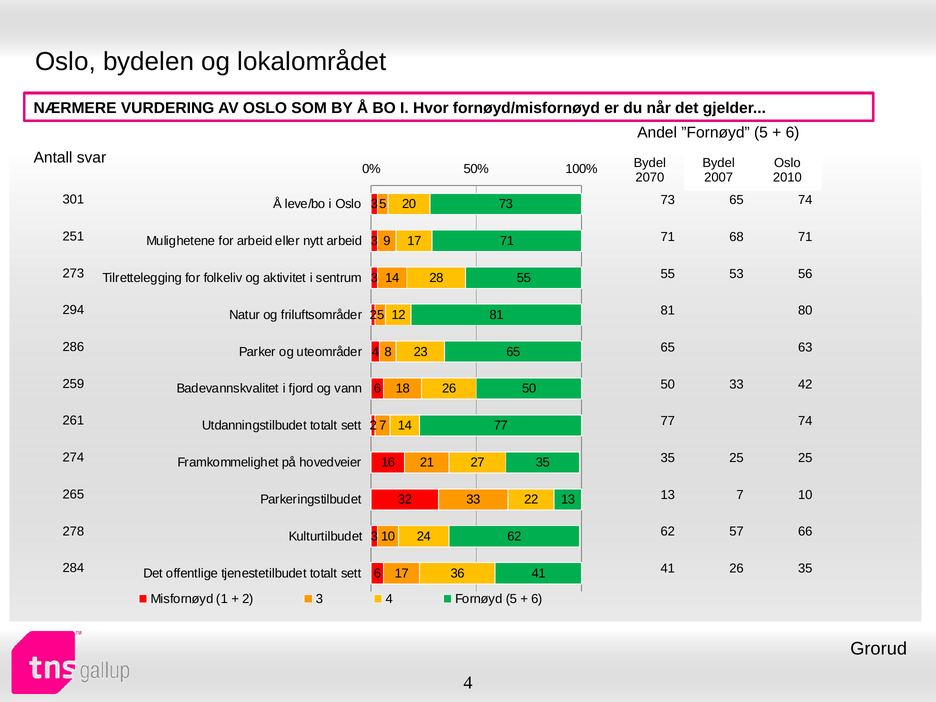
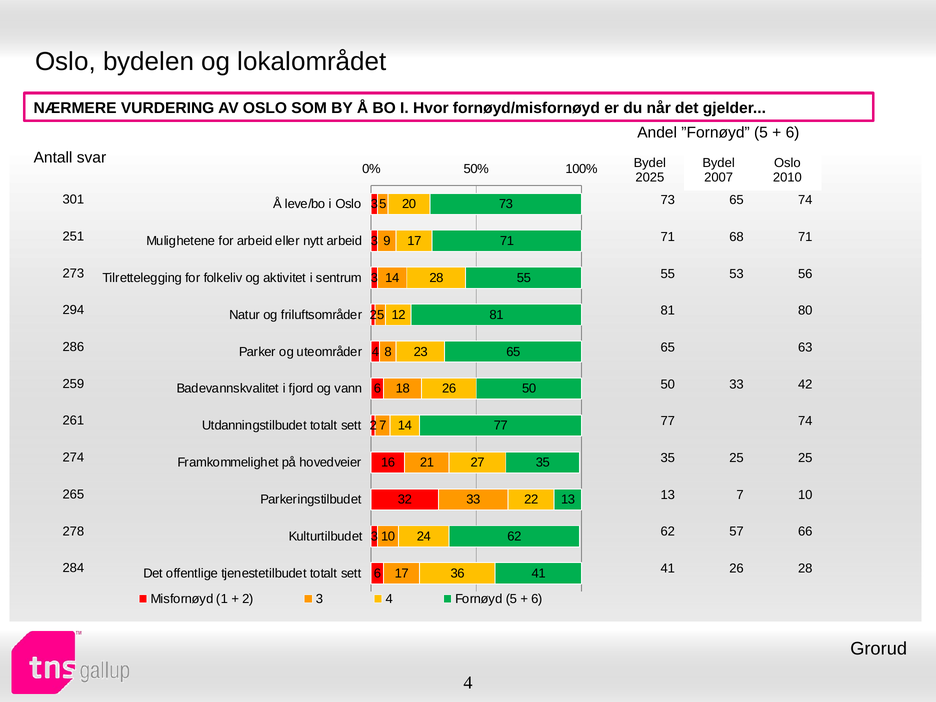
2070: 2070 -> 2025
26 35: 35 -> 28
